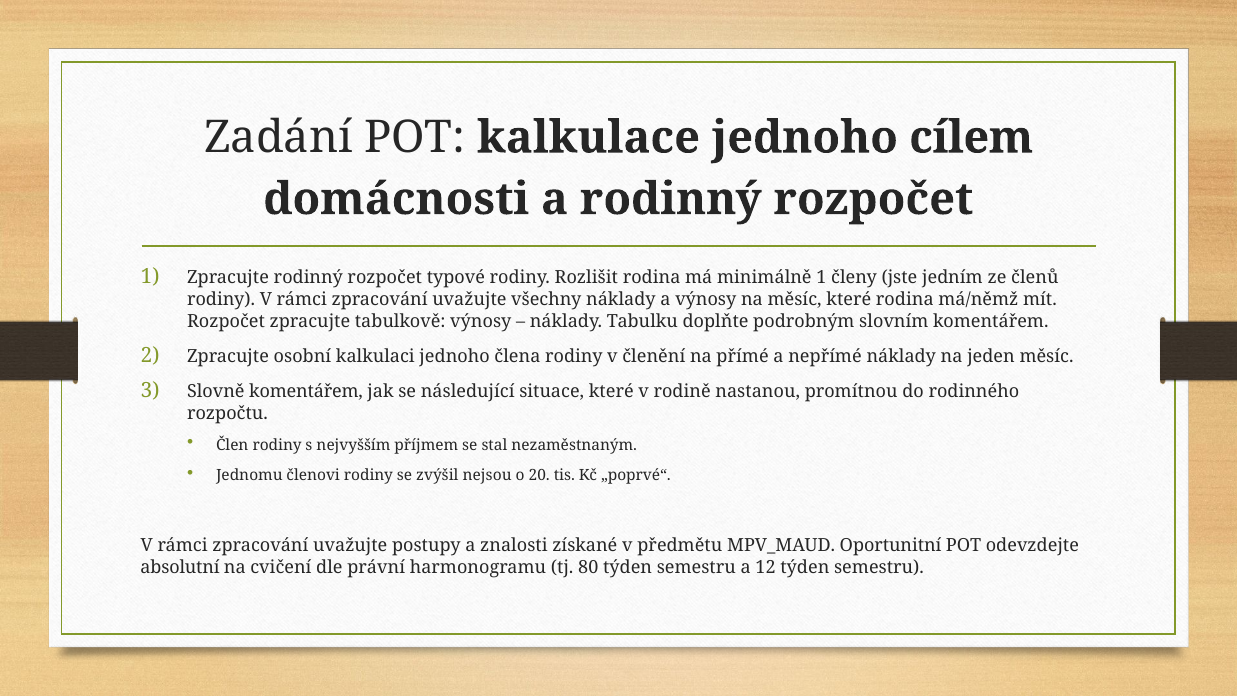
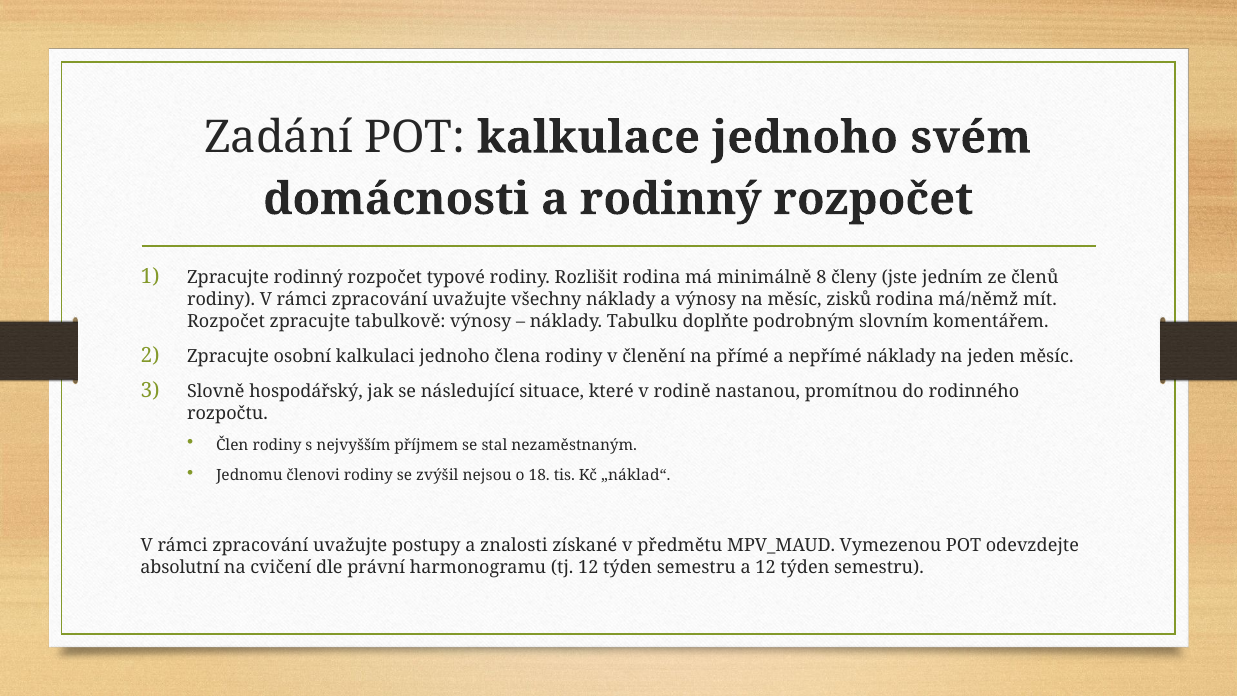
cílem: cílem -> svém
minimálně 1: 1 -> 8
měsíc které: které -> zisků
Slovně komentářem: komentářem -> hospodářský
20: 20 -> 18
„poprvé“: „poprvé“ -> „náklad“
Oportunitní: Oportunitní -> Vymezenou
tj 80: 80 -> 12
